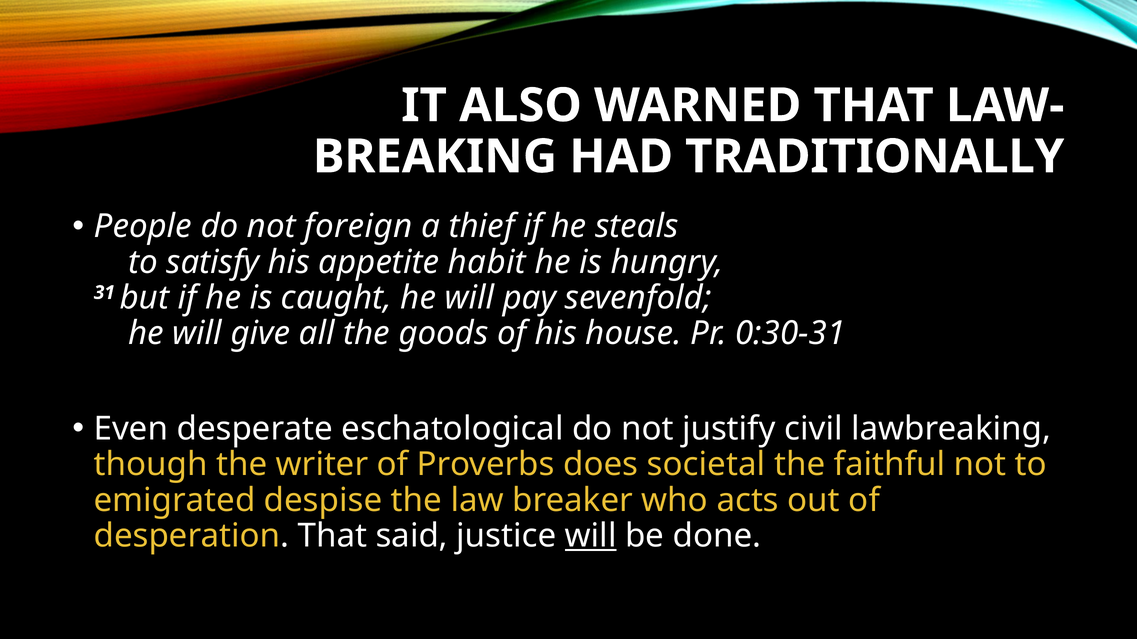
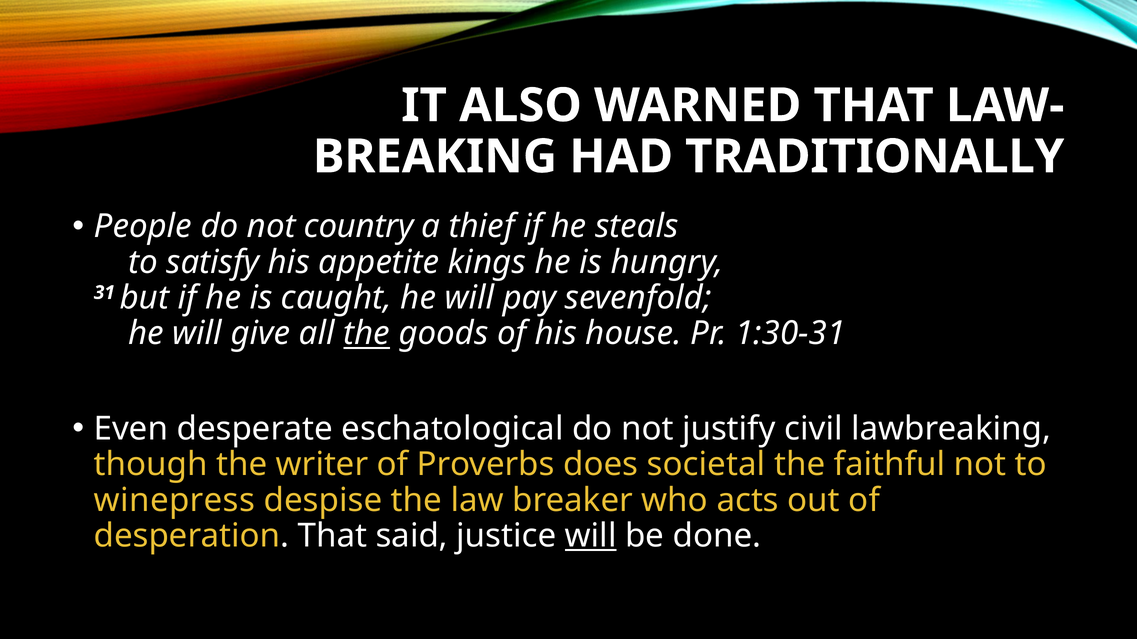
foreign: foreign -> country
habit: habit -> kings
the at (367, 334) underline: none -> present
0:30-31: 0:30-31 -> 1:30-31
emigrated: emigrated -> winepress
